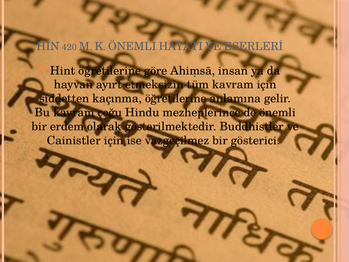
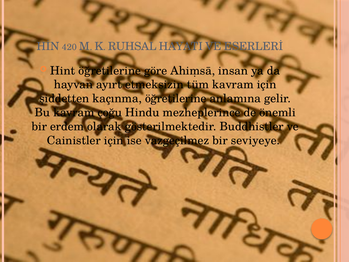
ÖNEMLI at (132, 46): ÖNEMLI -> RUHSAL
gösterici: gösterici -> seviyeye
